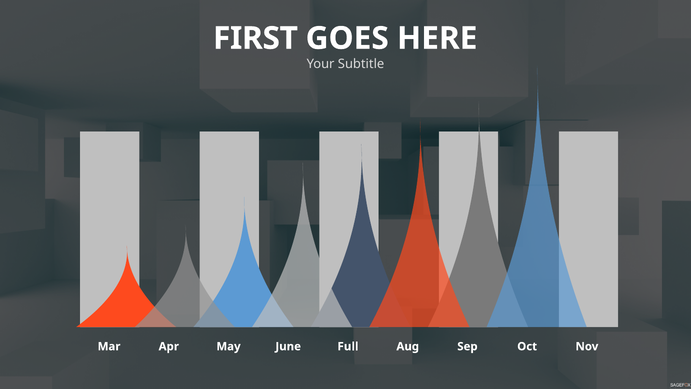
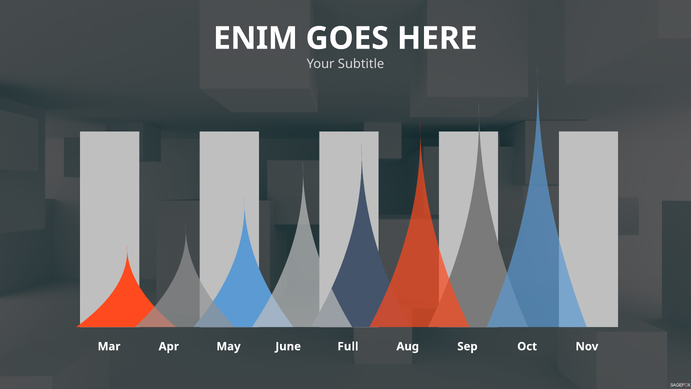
FIRST: FIRST -> ENIM
